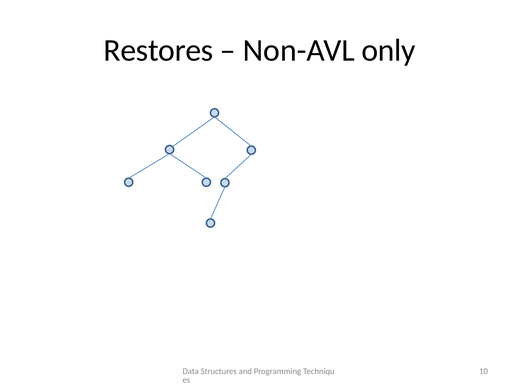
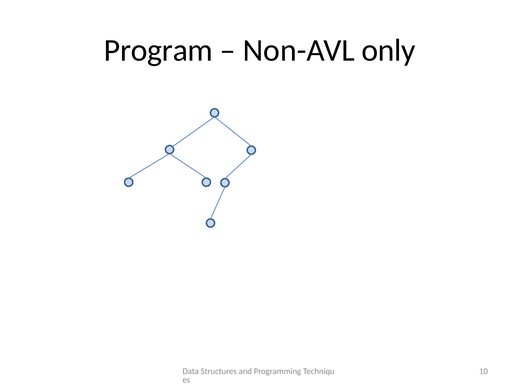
Restores: Restores -> Program
